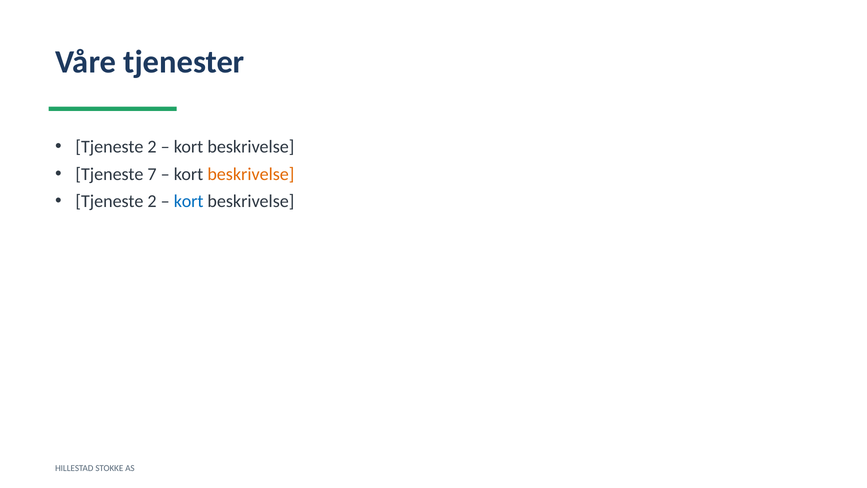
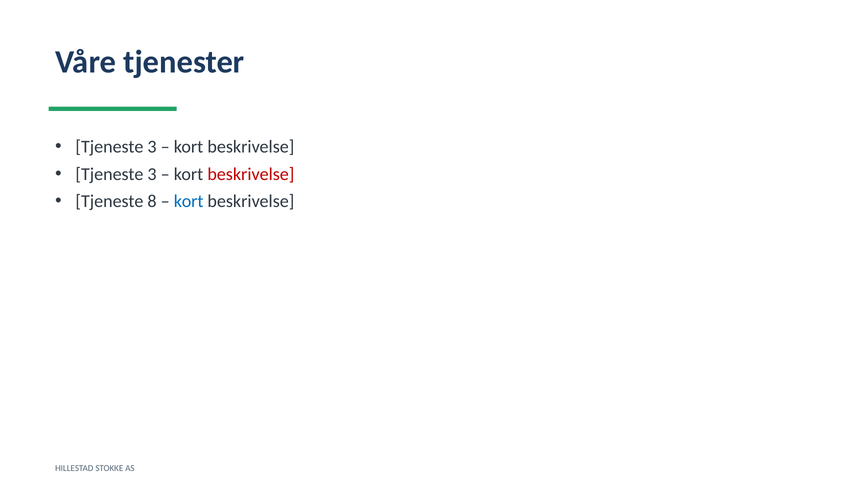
2 at (152, 147): 2 -> 3
7 at (152, 174): 7 -> 3
beskrivelse at (251, 174) colour: orange -> red
2 at (152, 201): 2 -> 8
